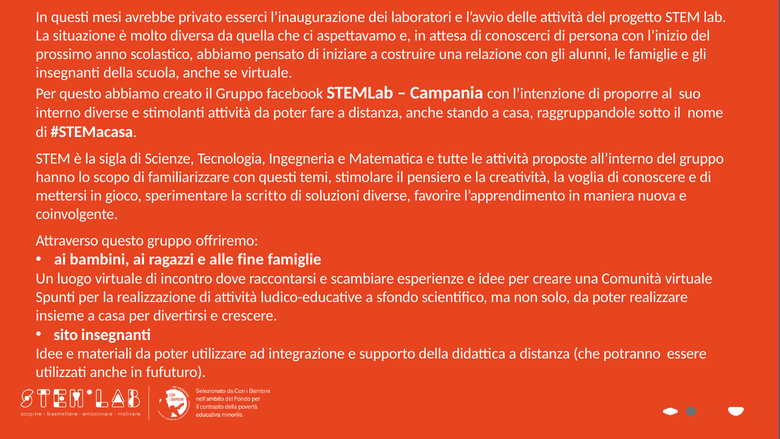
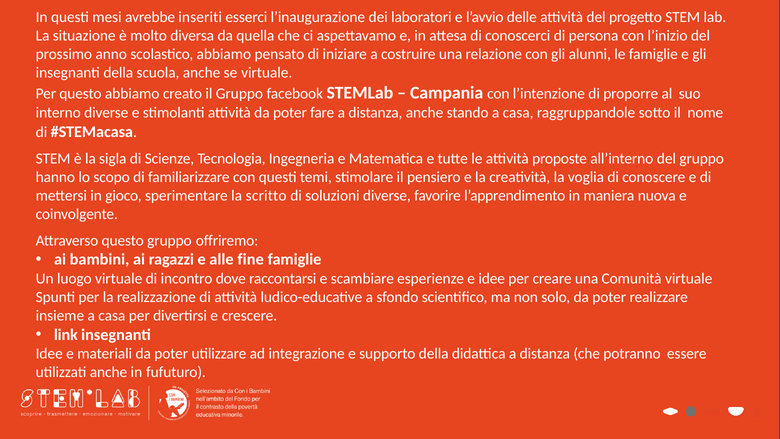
privato: privato -> inseriti
sito: sito -> link
